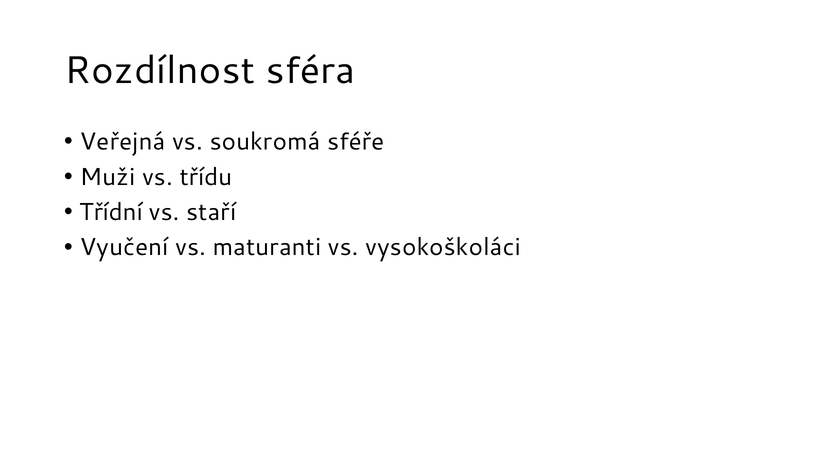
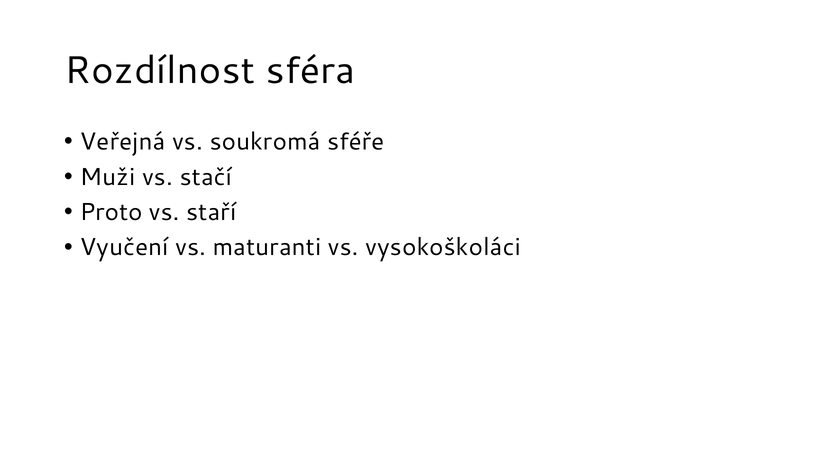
třídu: třídu -> stačí
Třídní: Třídní -> Proto
